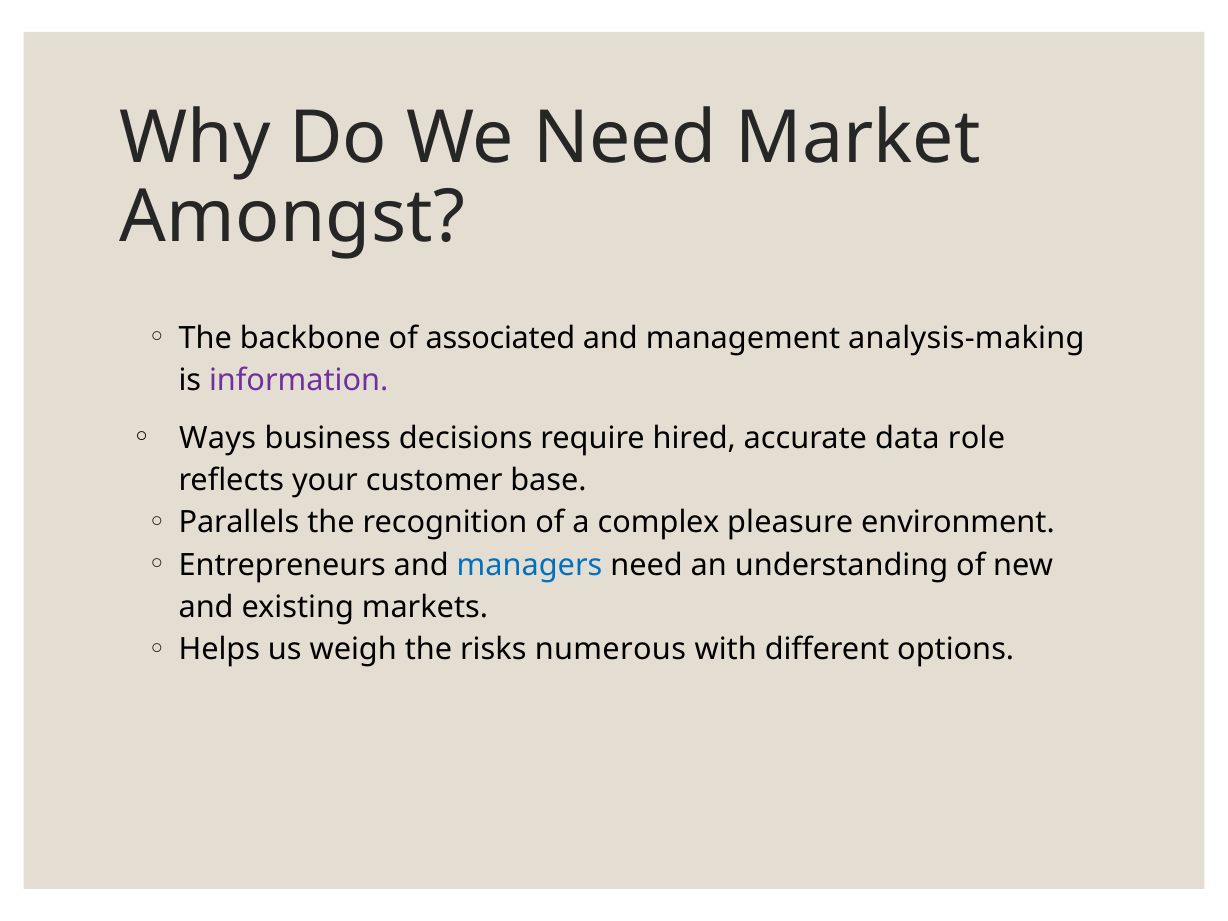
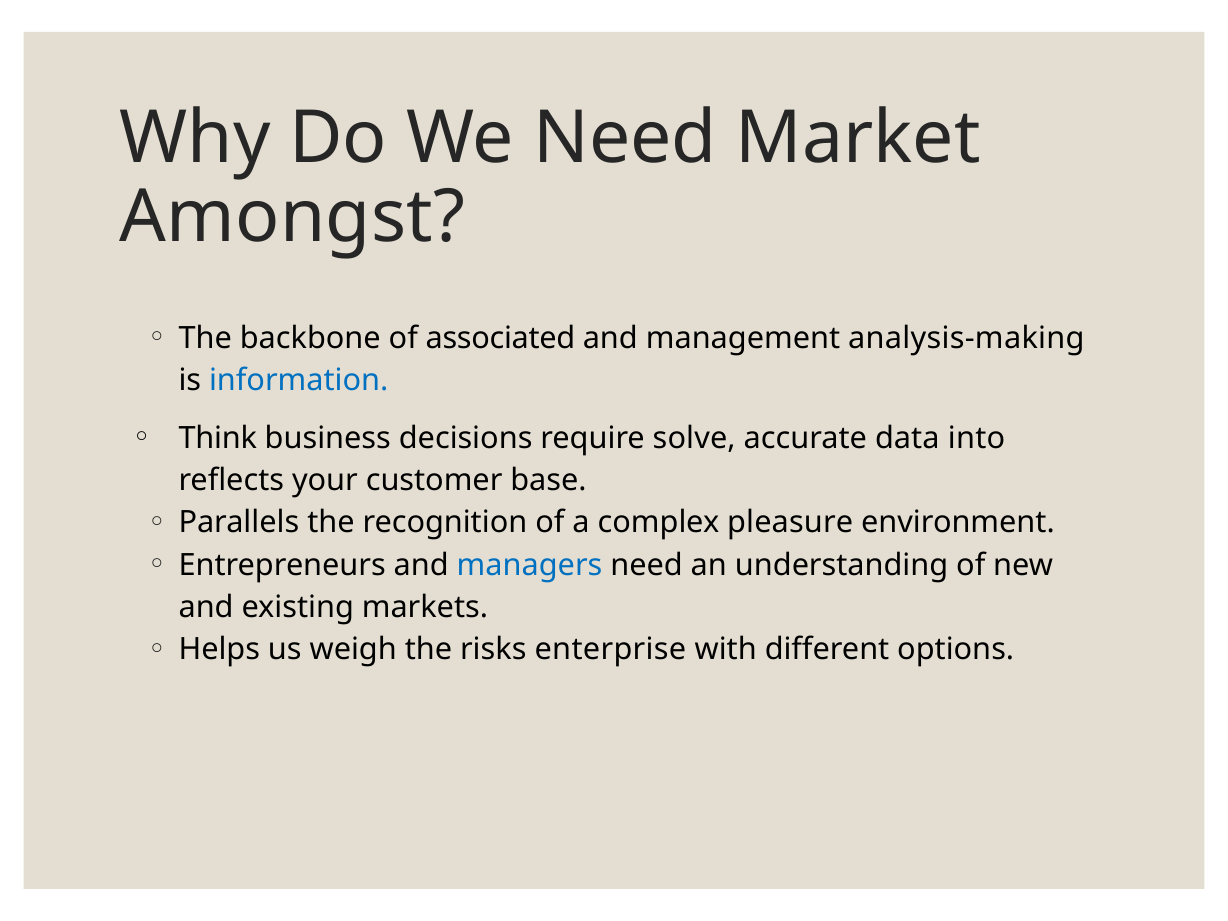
information colour: purple -> blue
Ways: Ways -> Think
hired: hired -> solve
role: role -> into
numerous: numerous -> enterprise
